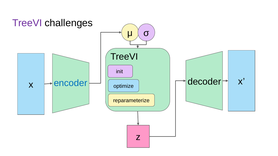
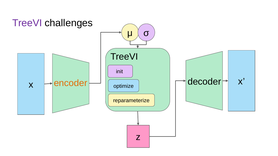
encoder colour: blue -> orange
